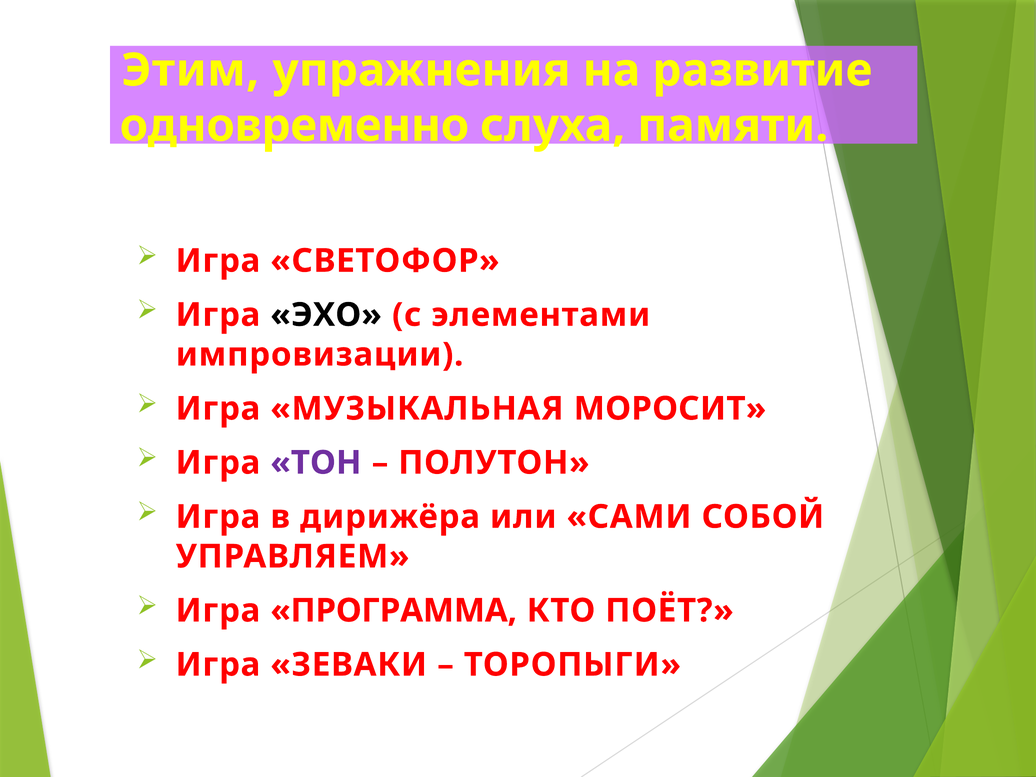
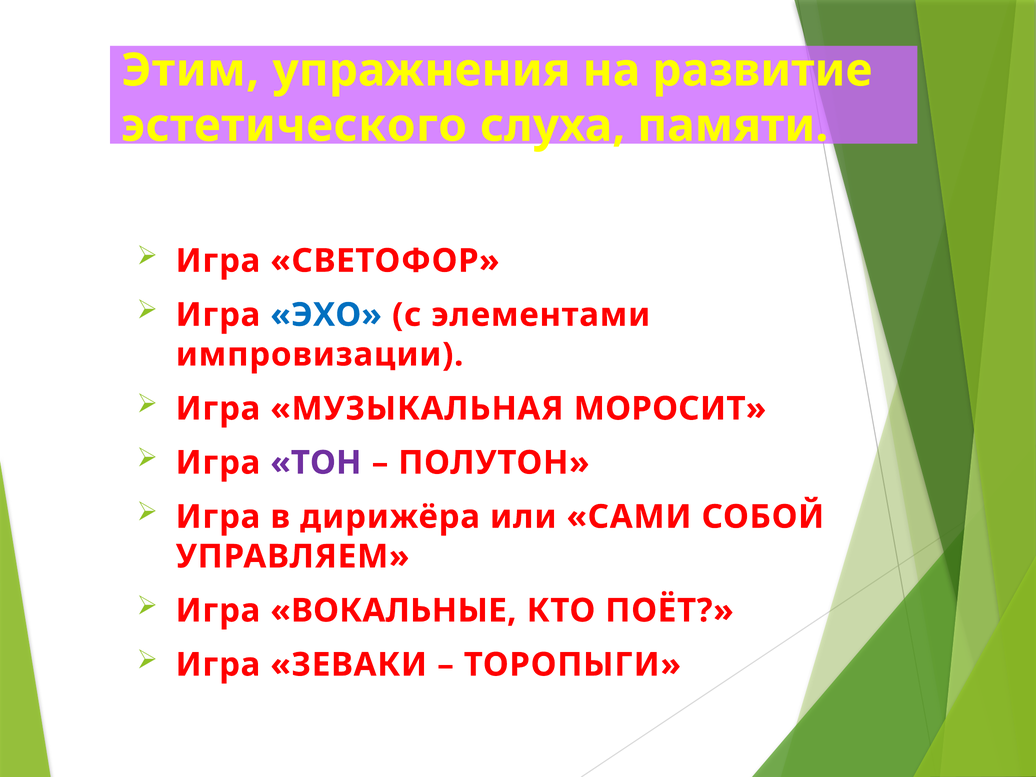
одновременно: одновременно -> эстетического
ЭХО colour: black -> blue
ПРОГРАММА: ПРОГРАММА -> ВОКАЛЬНЫЕ
